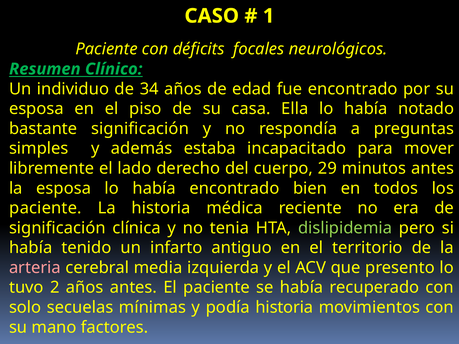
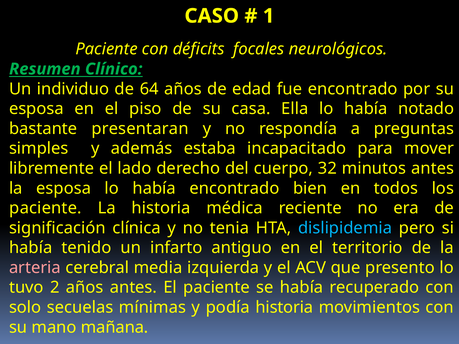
34: 34 -> 64
bastante significación: significación -> presentaran
29: 29 -> 32
dislipidemia colour: light green -> light blue
factores: factores -> mañana
